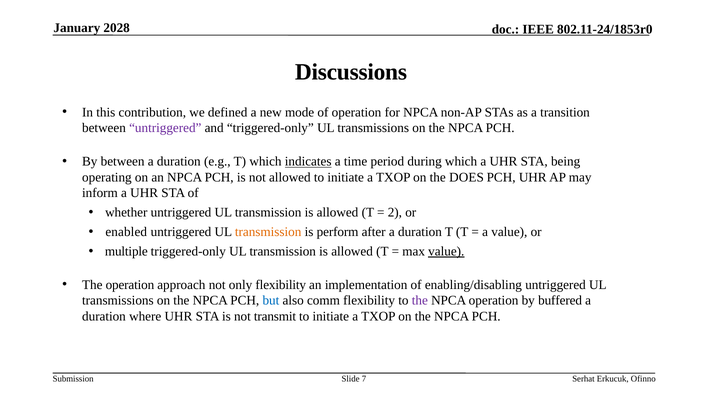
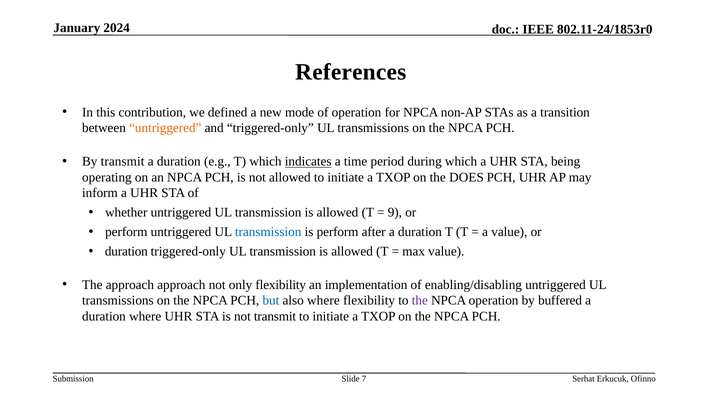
2028: 2028 -> 2024
Discussions: Discussions -> References
untriggered at (165, 128) colour: purple -> orange
By between: between -> transmit
2: 2 -> 9
enabled at (126, 232): enabled -> perform
transmission at (268, 232) colour: orange -> blue
multiple at (126, 251): multiple -> duration
value at (446, 251) underline: present -> none
The operation: operation -> approach
also comm: comm -> where
